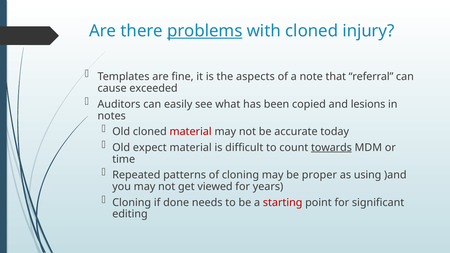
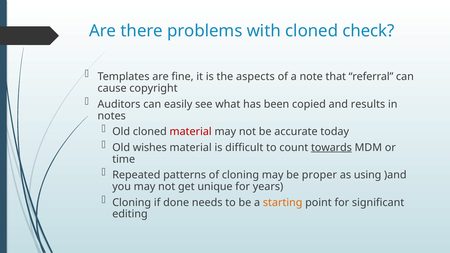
problems underline: present -> none
injury: injury -> check
exceeded: exceeded -> copyright
lesions: lesions -> results
expect: expect -> wishes
viewed: viewed -> unique
starting colour: red -> orange
